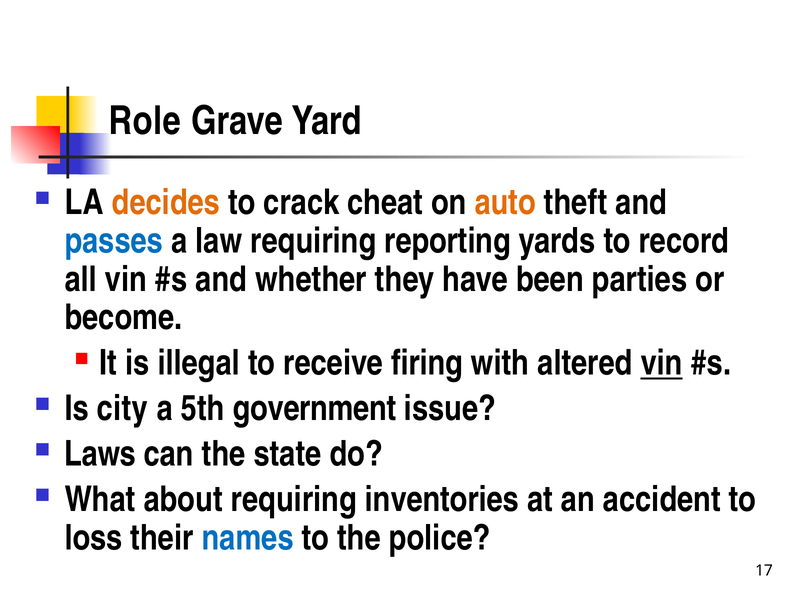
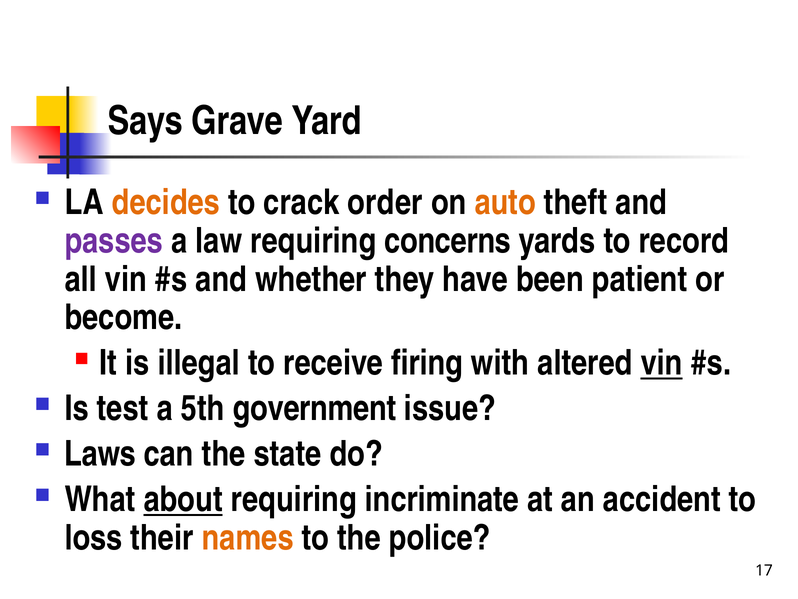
Role: Role -> Says
cheat: cheat -> order
passes colour: blue -> purple
reporting: reporting -> concerns
parties: parties -> patient
city: city -> test
about underline: none -> present
inventories: inventories -> incriminate
names colour: blue -> orange
